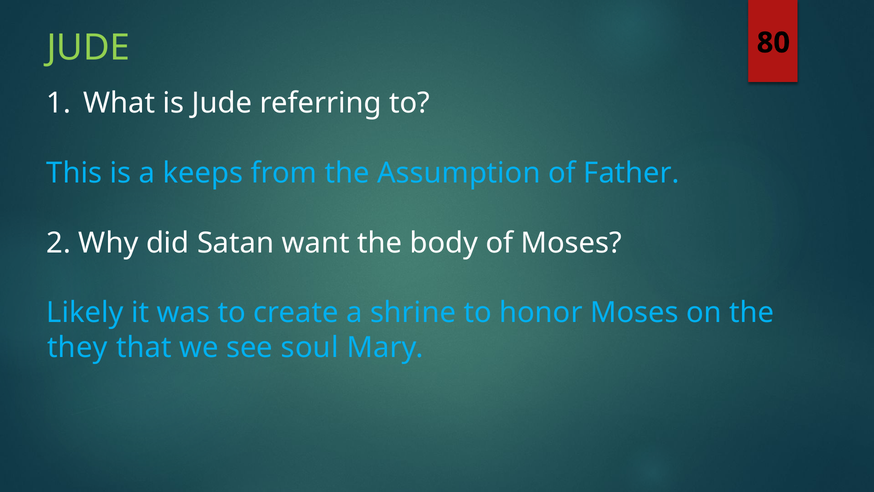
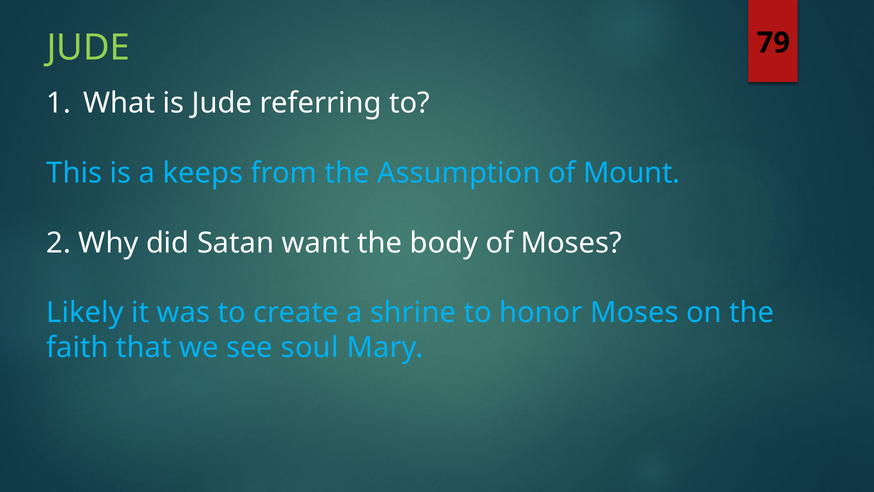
80: 80 -> 79
Father: Father -> Mount
they: they -> faith
